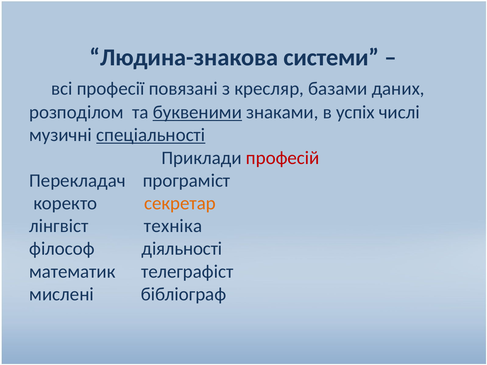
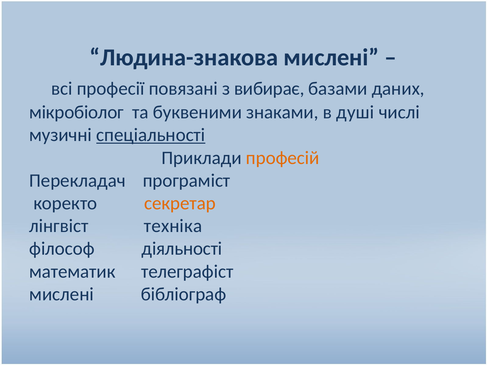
Людина-знакова системи: системи -> мислені
кресляр: кресляр -> вибирає
розподілом: розподілом -> мікробіолог
буквеними underline: present -> none
успіх: успіх -> душі
професій colour: red -> orange
